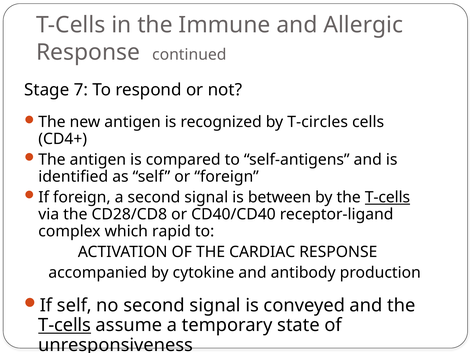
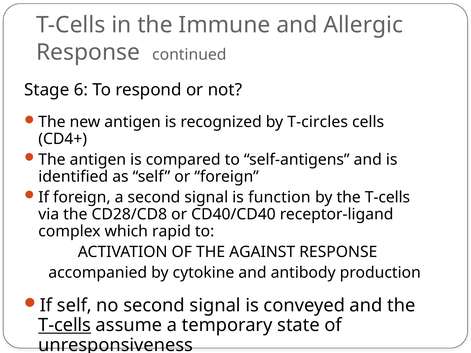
7: 7 -> 6
between: between -> function
T-cells at (387, 197) underline: present -> none
CARDIAC: CARDIAC -> AGAINST
